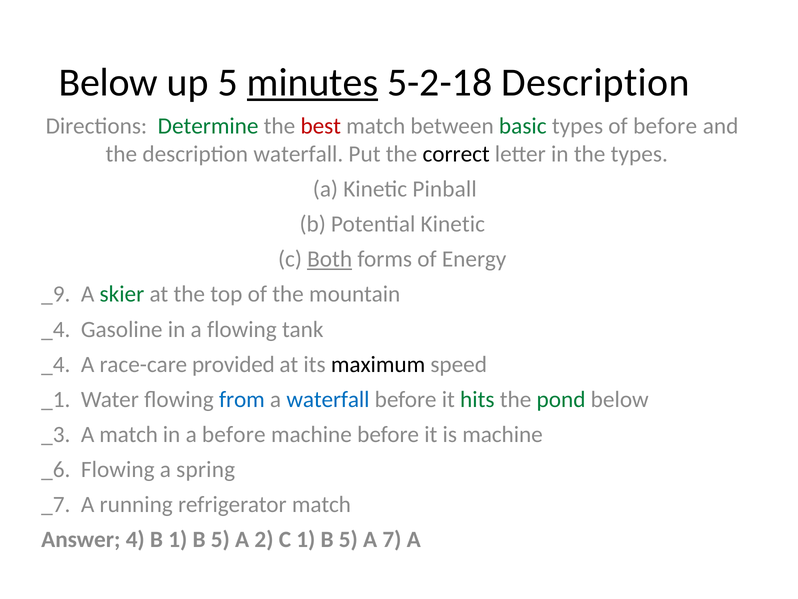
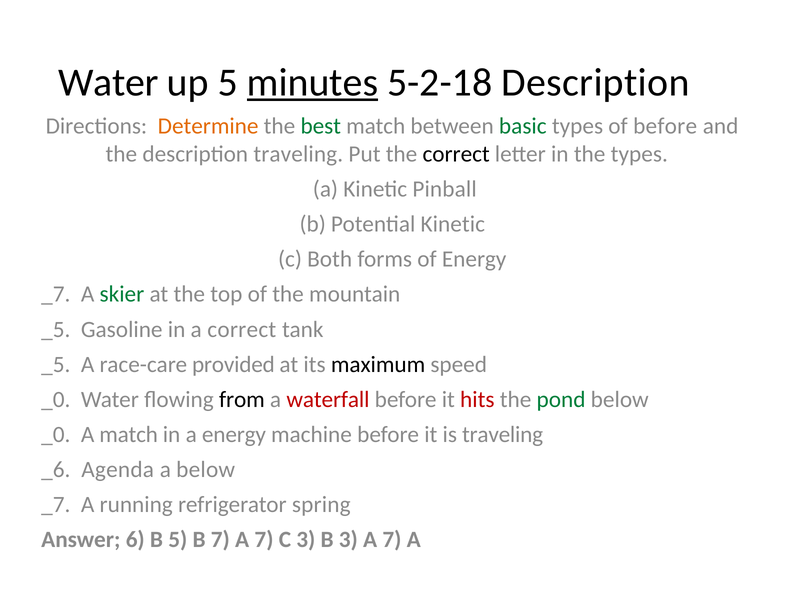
Below at (108, 83): Below -> Water
Determine colour: green -> orange
best colour: red -> green
description waterfall: waterfall -> traveling
Both underline: present -> none
_9 at (56, 294): _9 -> _7
_4 at (56, 329): _4 -> _5
a flowing: flowing -> correct
_4 at (56, 364): _4 -> _5
_1 at (56, 399): _1 -> _0
from colour: blue -> black
waterfall at (328, 399) colour: blue -> red
hits colour: green -> red
_3 at (56, 434): _3 -> _0
a before: before -> energy
is machine: machine -> traveling
_6 Flowing: Flowing -> Agenda
a spring: spring -> below
refrigerator match: match -> spring
4: 4 -> 6
B 1: 1 -> 5
5 at (220, 539): 5 -> 7
2 at (264, 539): 2 -> 7
C 1: 1 -> 3
5 at (348, 539): 5 -> 3
